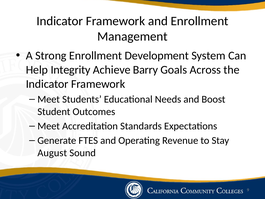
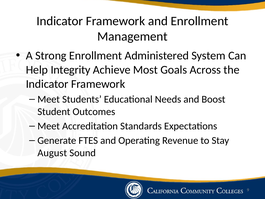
Development: Development -> Administered
Barry: Barry -> Most
